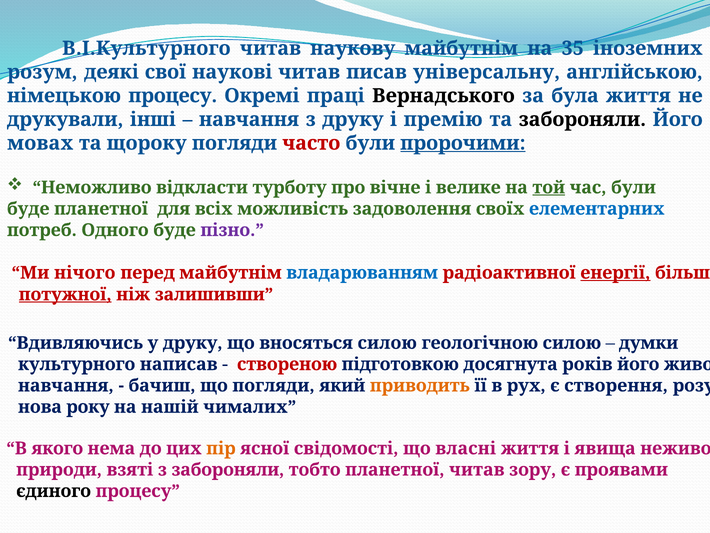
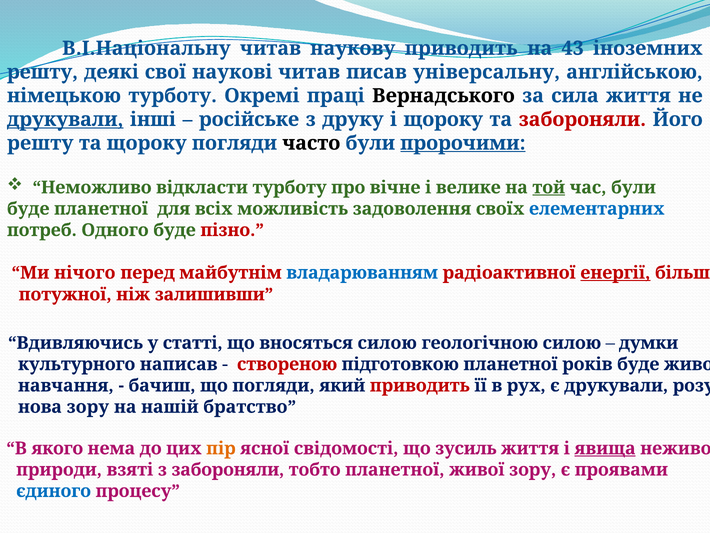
В.І.Культурного: В.І.Культурного -> В.І.Національну
наукову майбутнім: майбутнім -> приводить
35: 35 -> 43
розум at (42, 72): розум -> решту
німецькою процесу: процесу -> турботу
була: була -> сила
друкували at (65, 119) underline: none -> present
навчання at (249, 119): навчання -> російське
і премію: премію -> щороку
забороняли at (582, 119) colour: black -> red
мовах at (40, 143): мовах -> решту
часто colour: red -> black
пізно colour: purple -> red
потужної underline: present -> none
у друку: друку -> статті
підготовкою досягнута: досягнута -> планетної
років його: його -> буде
приводить at (420, 385) colour: orange -> red
є створення: створення -> друкували
нова року: року -> зору
чималих: чималих -> братство
власні: власні -> зусиль
явища underline: none -> present
планетної читав: читав -> живої
єдиного colour: black -> blue
